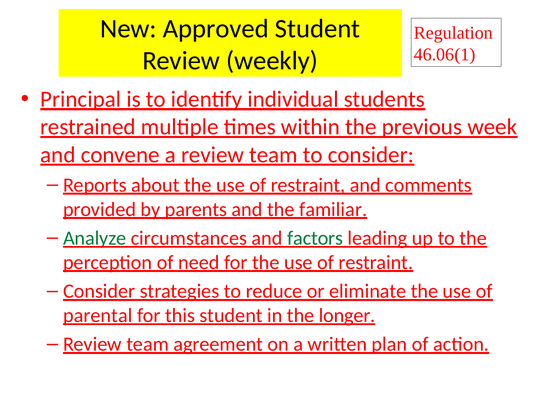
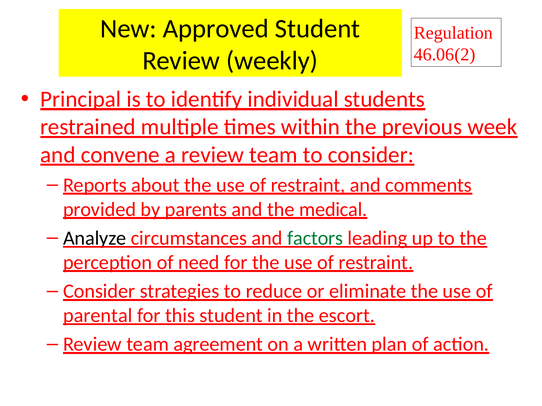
46.06(1: 46.06(1 -> 46.06(2
familiar: familiar -> medical
Analyze colour: green -> black
longer: longer -> escort
